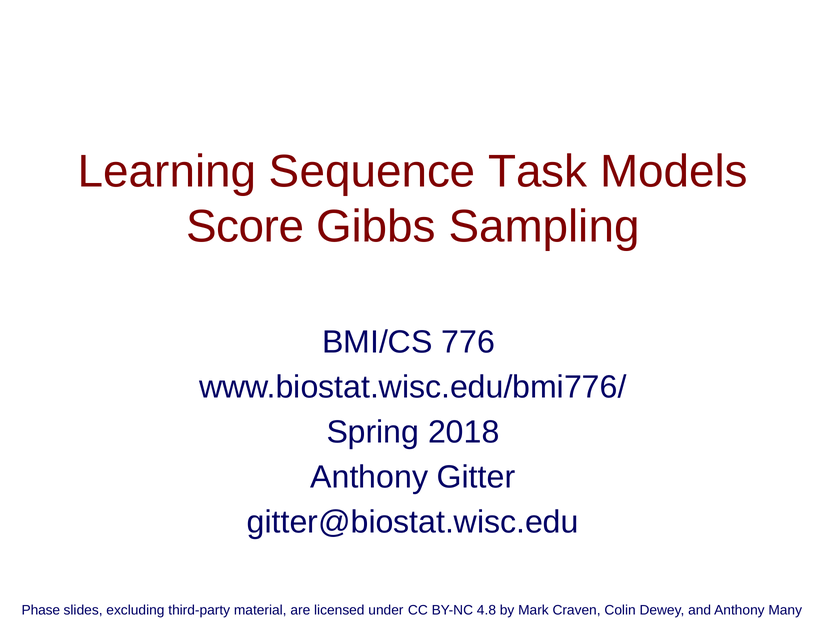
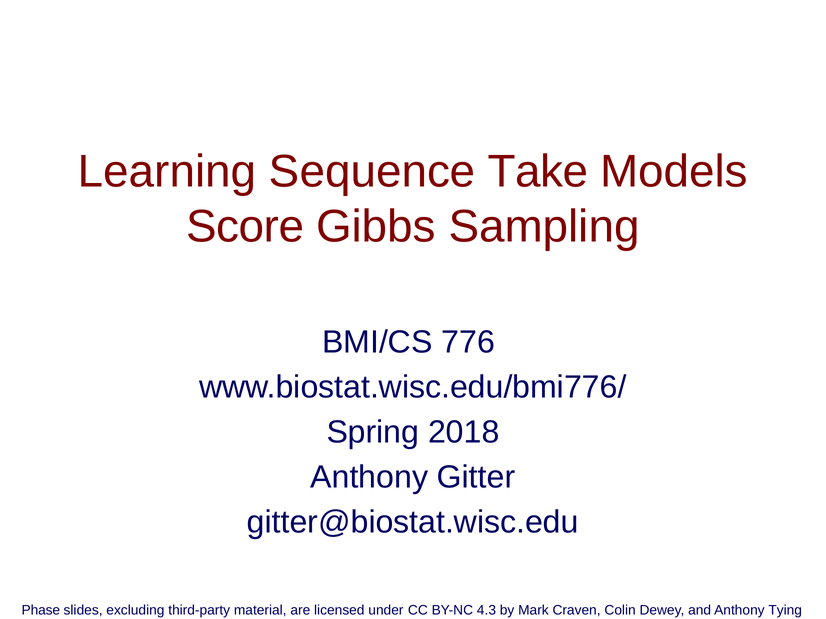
Task: Task -> Take
4.8: 4.8 -> 4.3
Many: Many -> Tying
